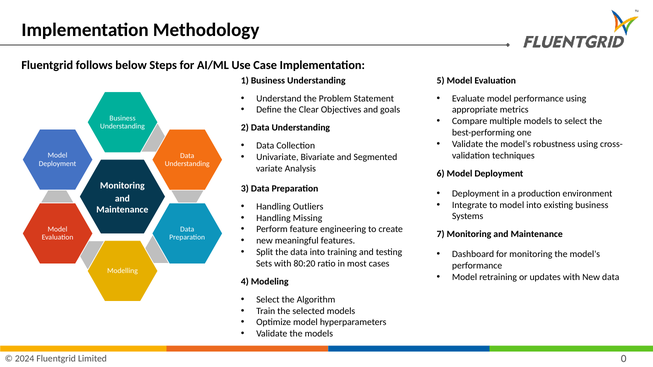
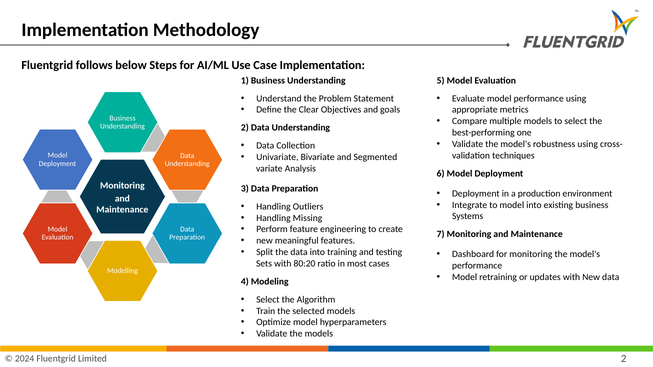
0 at (624, 359): 0 -> 2
